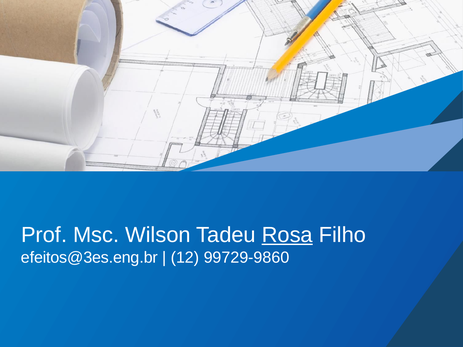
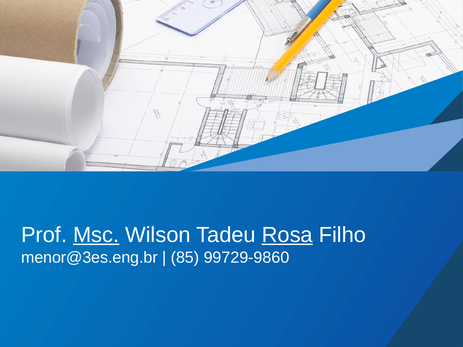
Msc underline: none -> present
efeitos@3es.eng.br: efeitos@3es.eng.br -> menor@3es.eng.br
12: 12 -> 85
